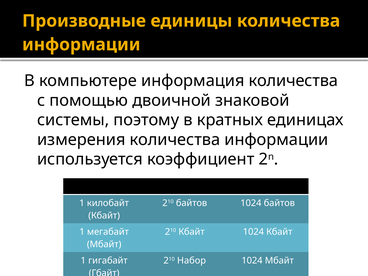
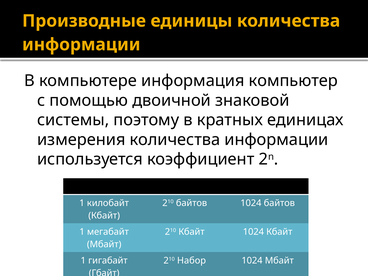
информация количества: количества -> компьютер
